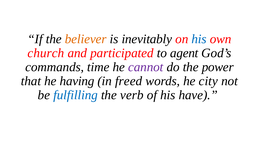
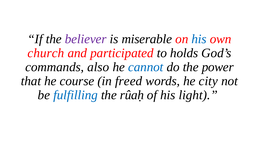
believer colour: orange -> purple
inevitably: inevitably -> miserable
agent: agent -> holds
time: time -> also
cannot colour: purple -> blue
having: having -> course
verb: verb -> rûaḥ
have: have -> light
